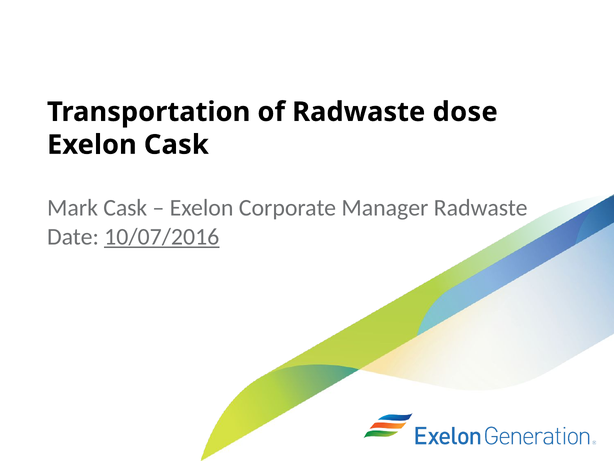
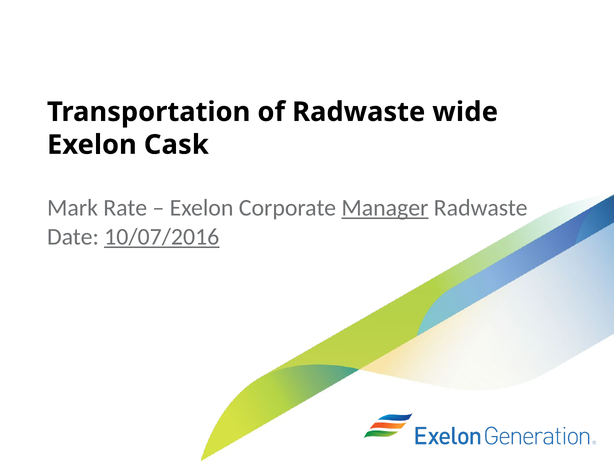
dose: dose -> wide
Mark Cask: Cask -> Rate
Manager underline: none -> present
